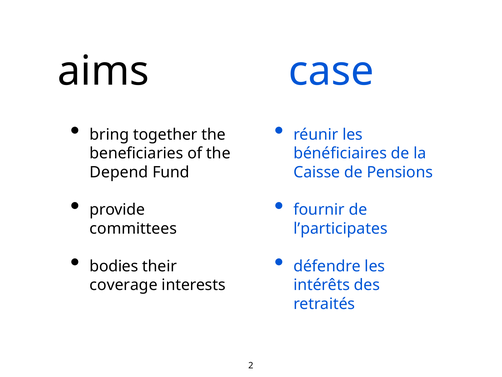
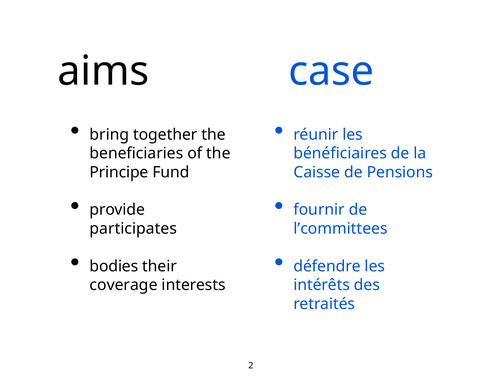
Depend: Depend -> Principe
committees: committees -> participates
l’participates: l’participates -> l’committees
